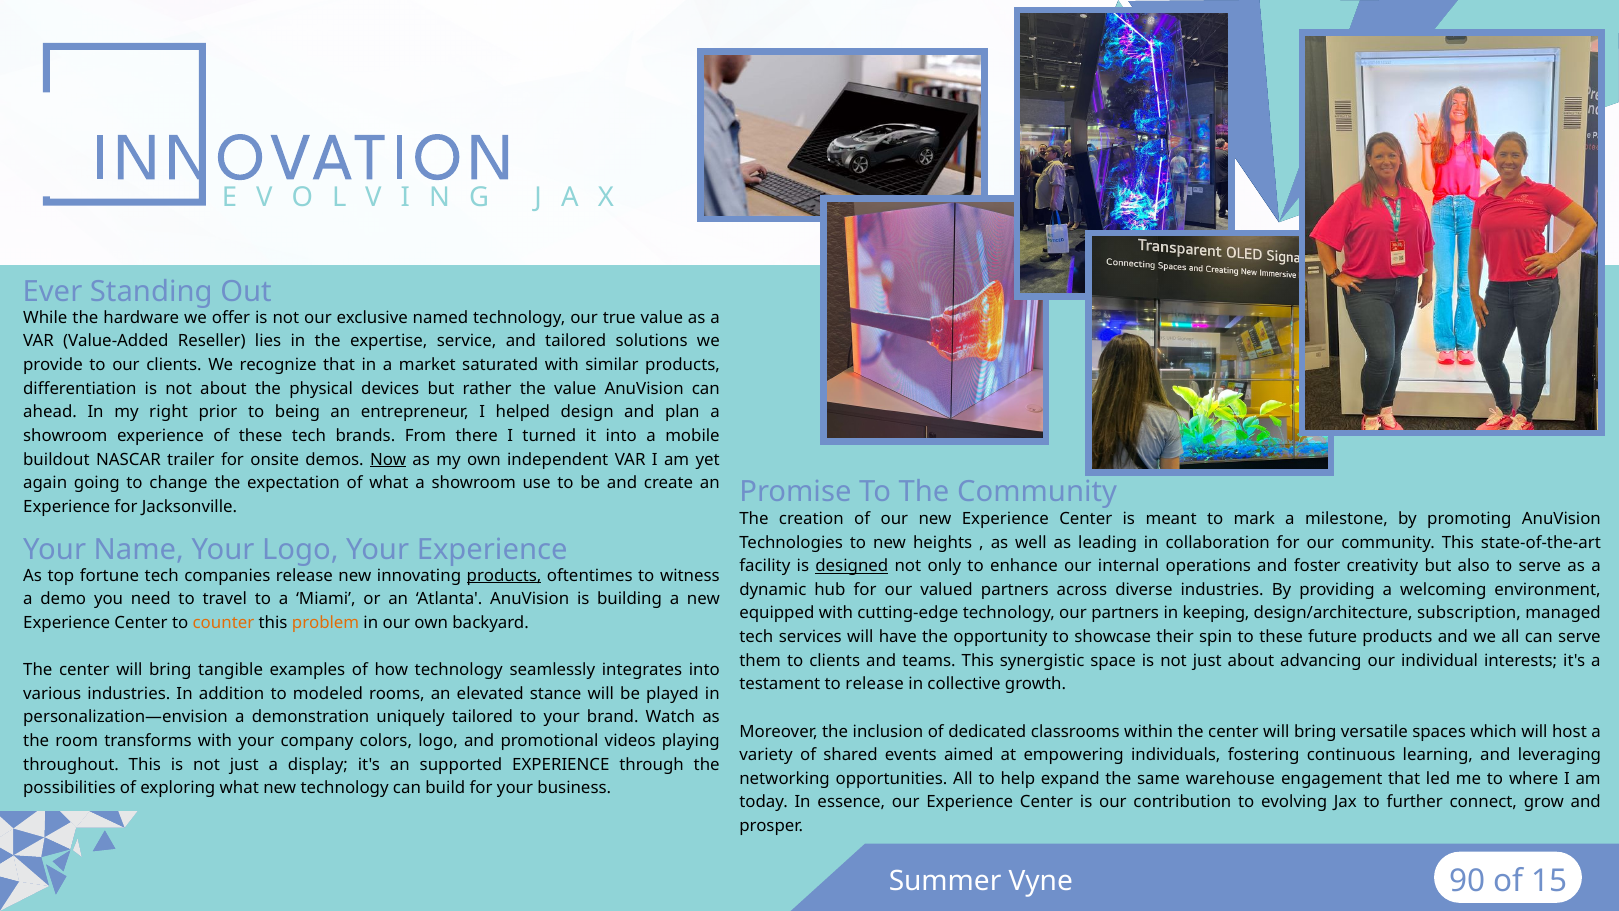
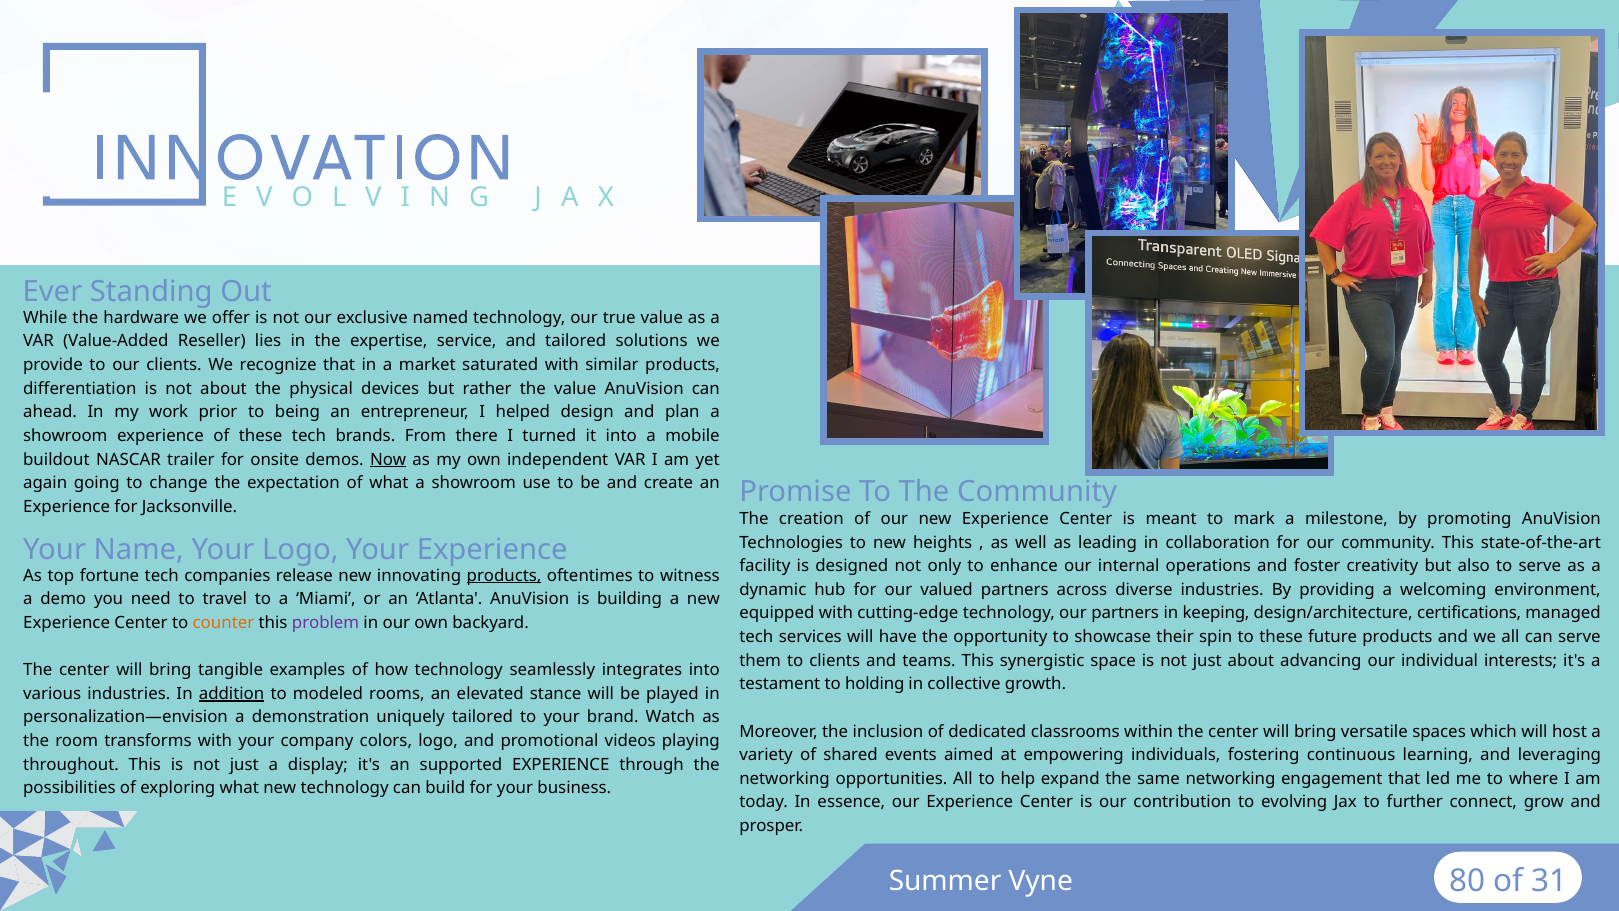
right: right -> work
designed underline: present -> none
subscription: subscription -> certifications
problem colour: orange -> purple
to release: release -> holding
addition underline: none -> present
same warehouse: warehouse -> networking
90: 90 -> 80
15: 15 -> 31
